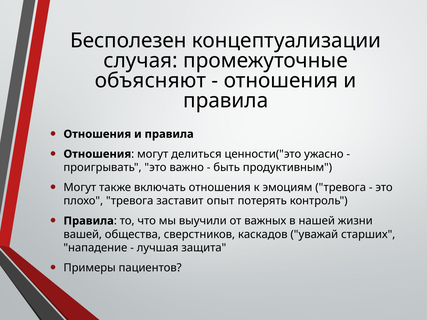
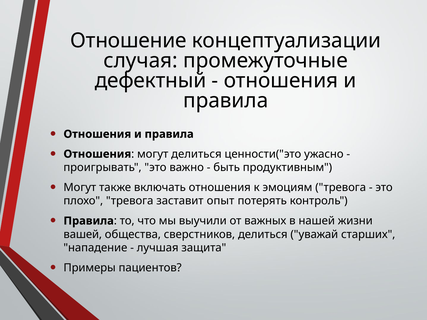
Бесполезен: Бесполезен -> Отношение
объясняют: объясняют -> дефектный
сверстников каскадов: каскадов -> делиться
